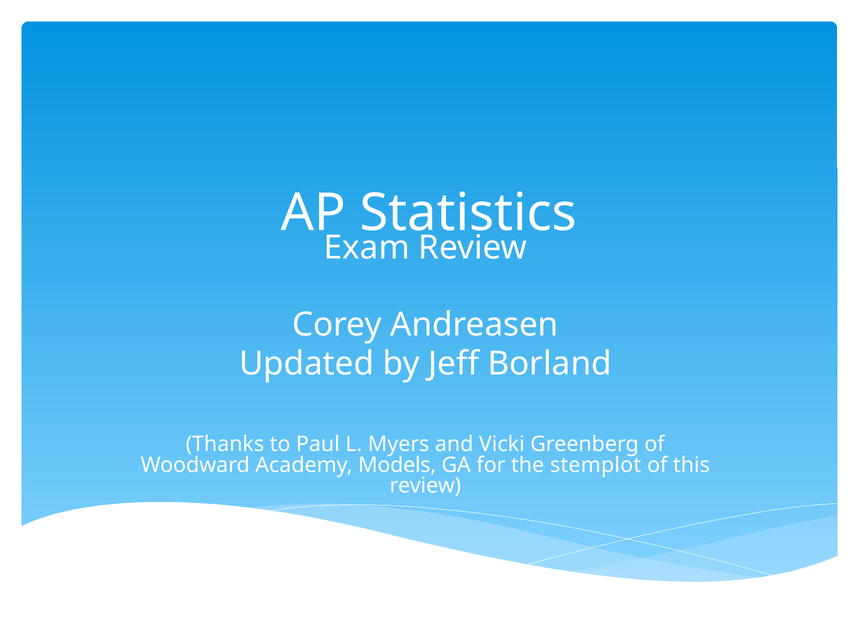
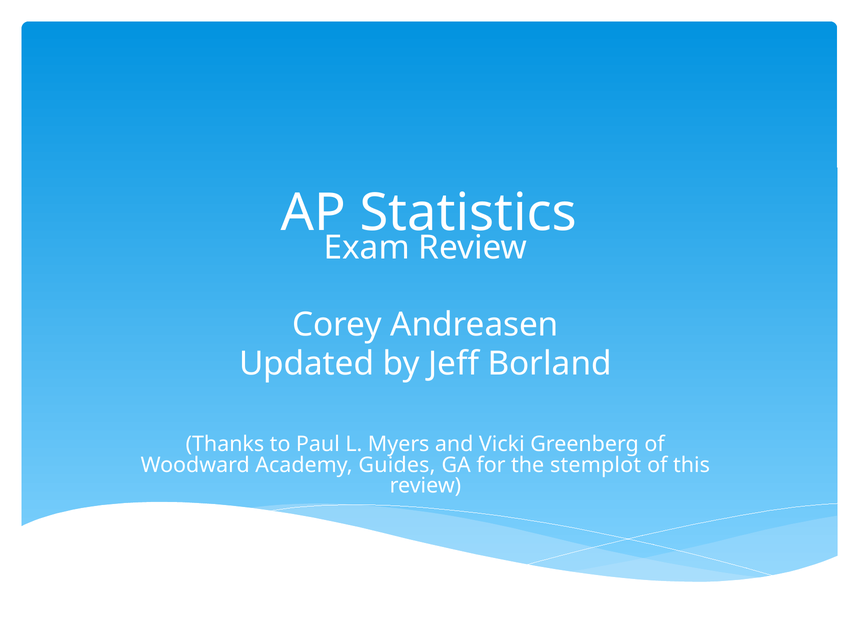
Models: Models -> Guides
